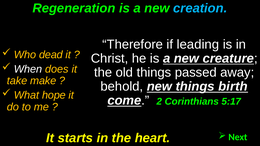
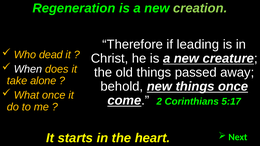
creation colour: light blue -> light green
make: make -> alone
things birth: birth -> once
What hope: hope -> once
